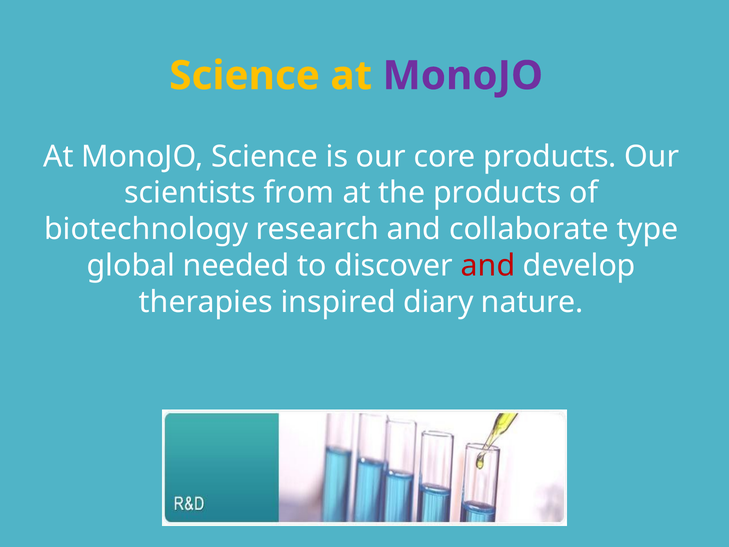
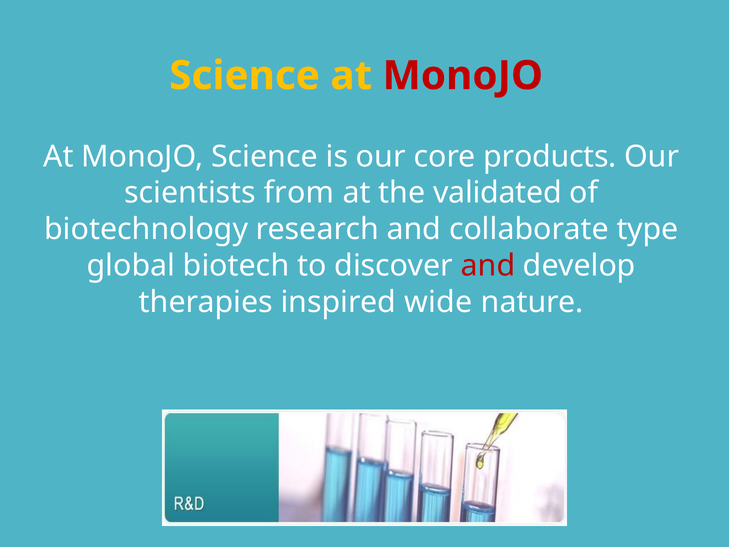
MonoJO at (463, 76) colour: purple -> red
the products: products -> validated
needed: needed -> biotech
diary: diary -> wide
